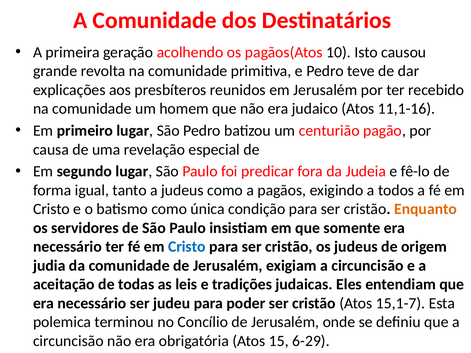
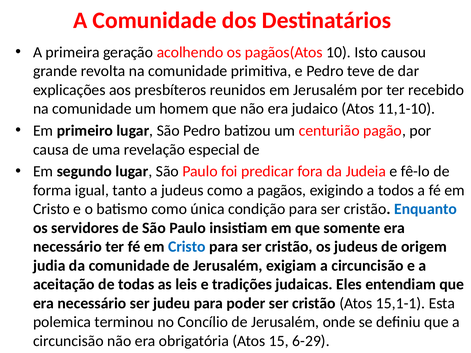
11,1-16: 11,1-16 -> 11,1-10
Enquanto colour: orange -> blue
15,1-7: 15,1-7 -> 15,1-1
